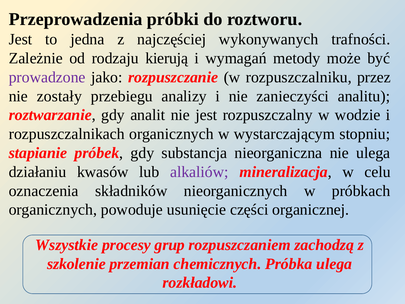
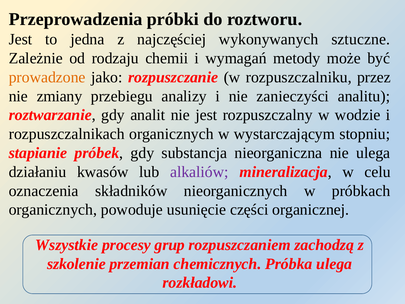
trafności: trafności -> sztuczne
kierują: kierują -> chemii
prowadzone colour: purple -> orange
zostały: zostały -> zmiany
